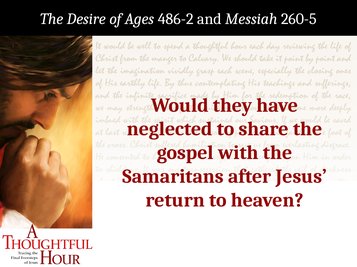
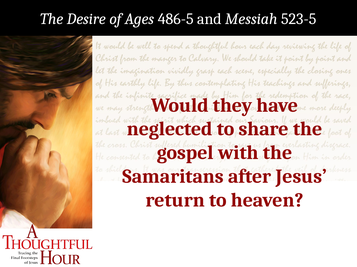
486-2: 486-2 -> 486-5
260-5: 260-5 -> 523-5
